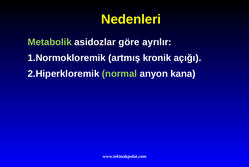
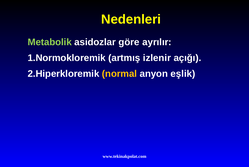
kronik: kronik -> izlenir
normal colour: light green -> yellow
kana: kana -> eşlik
